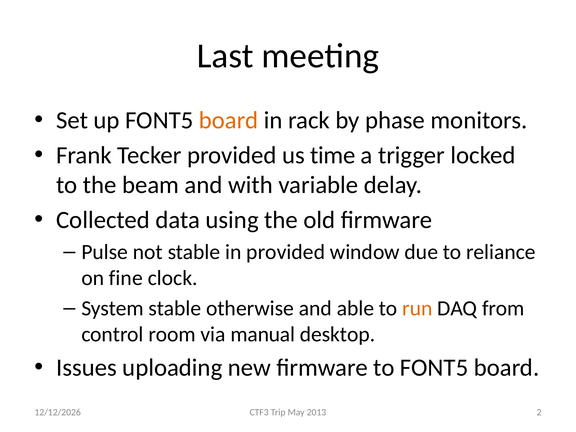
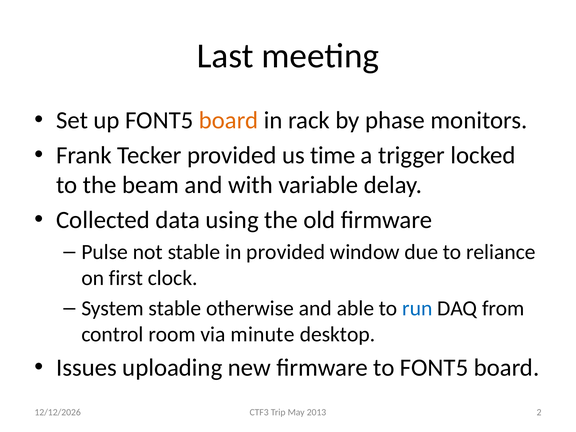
fine: fine -> first
run colour: orange -> blue
manual: manual -> minute
